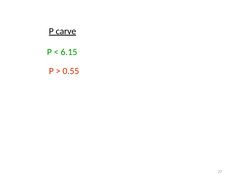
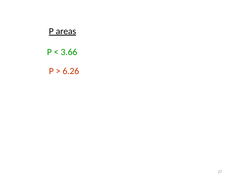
carve: carve -> areas
6.15: 6.15 -> 3.66
0.55: 0.55 -> 6.26
